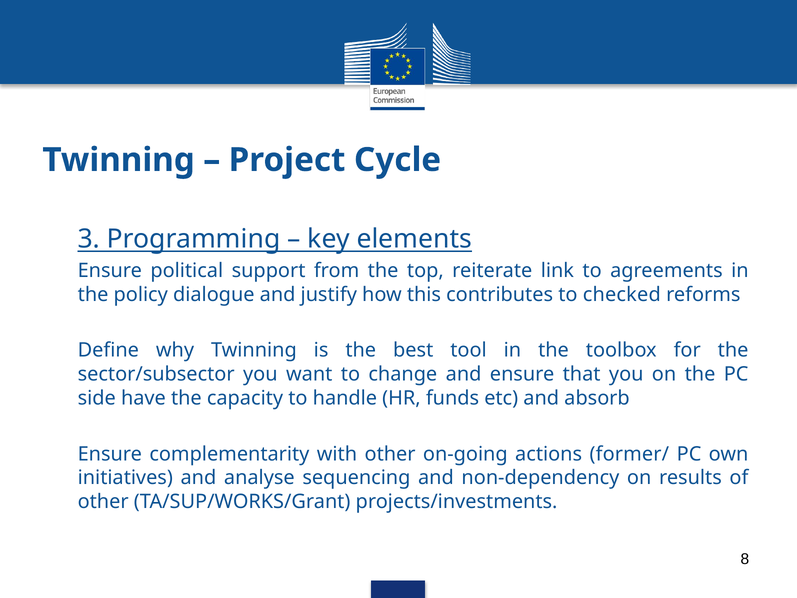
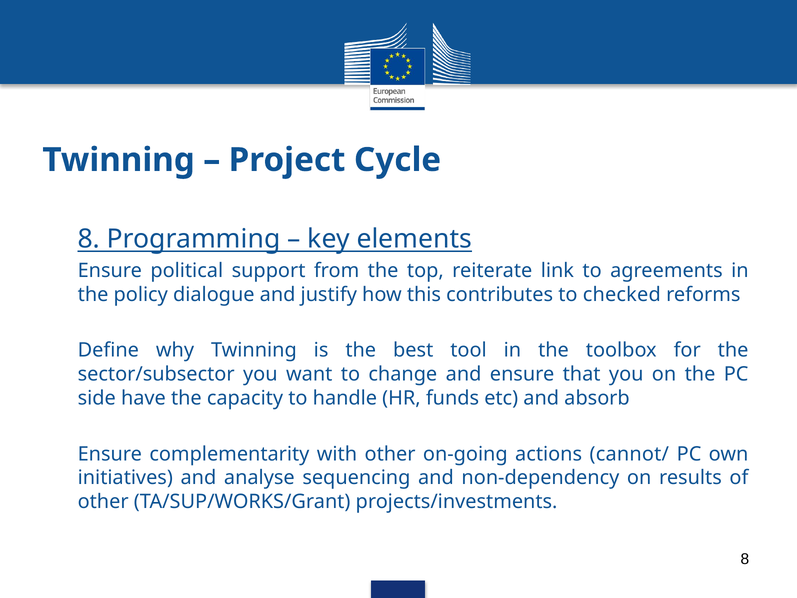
3 at (89, 239): 3 -> 8
former/: former/ -> cannot/
